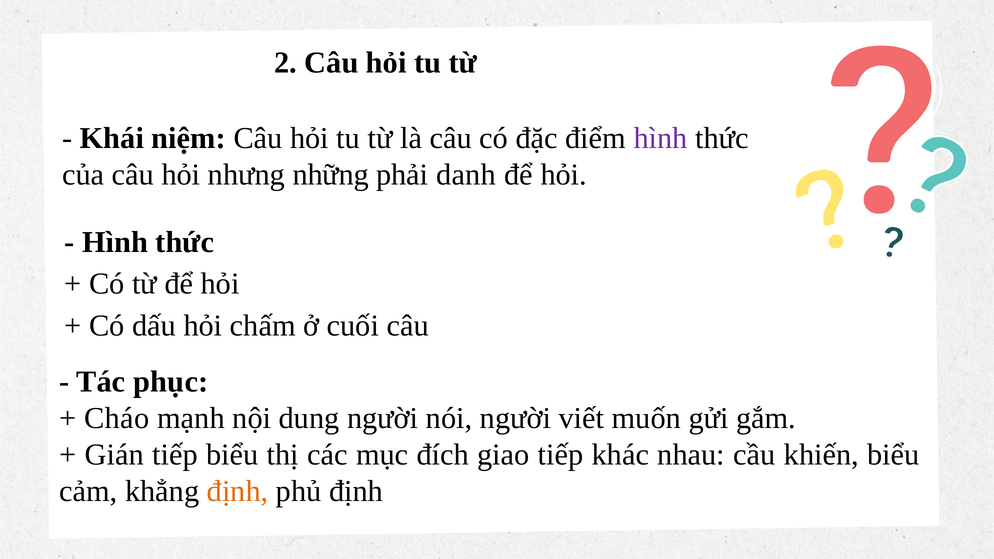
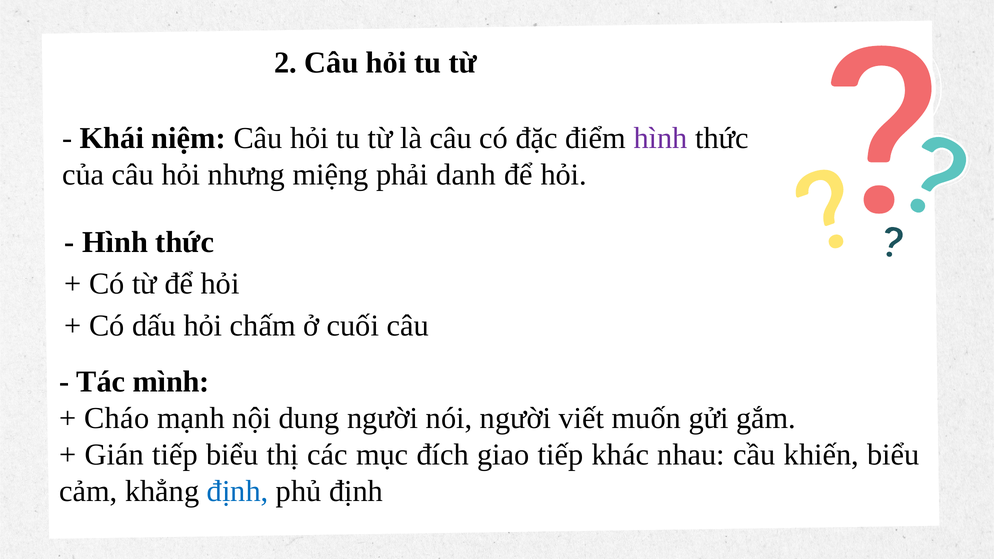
những: những -> miệng
phục: phục -> mình
định at (238, 491) colour: orange -> blue
